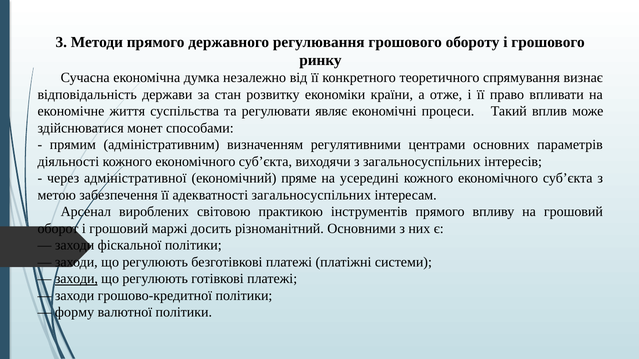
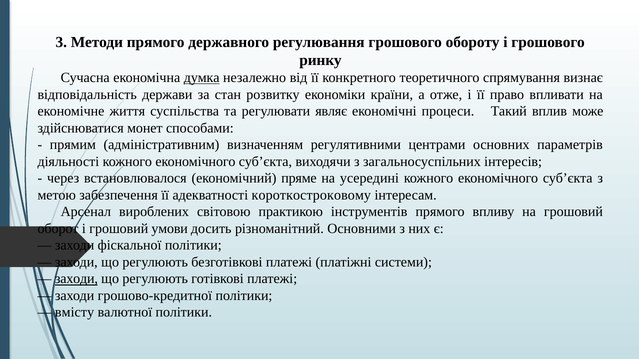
думка underline: none -> present
адміністративної: адміністративної -> встановлювалося
адекватності загальносуспільних: загальносуспільних -> короткостроковому
маржі: маржі -> умови
форму: форму -> вмісту
